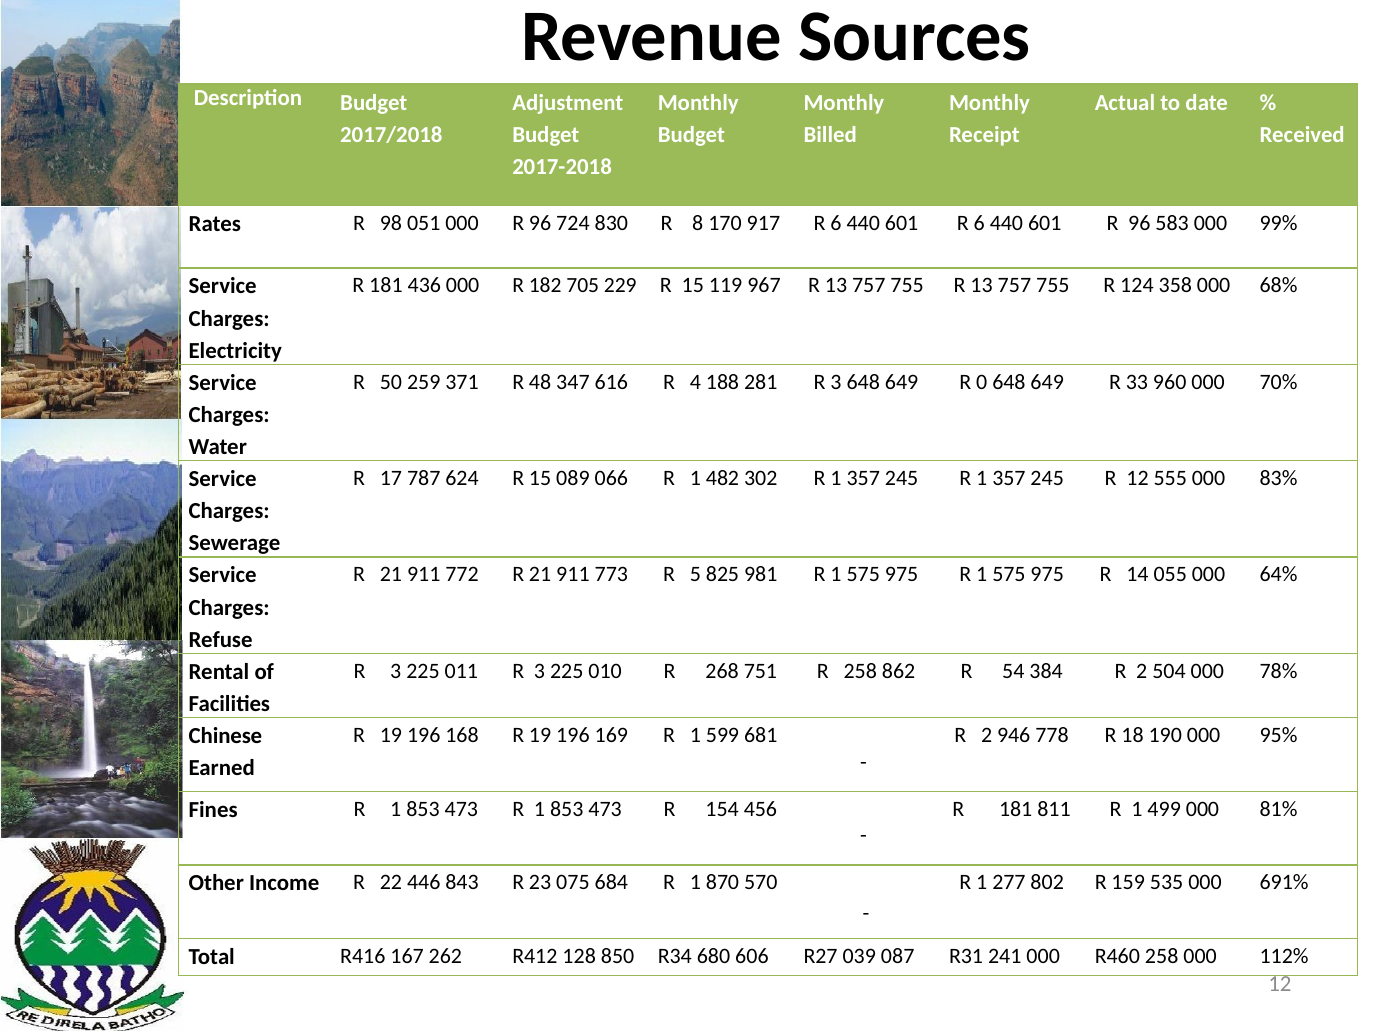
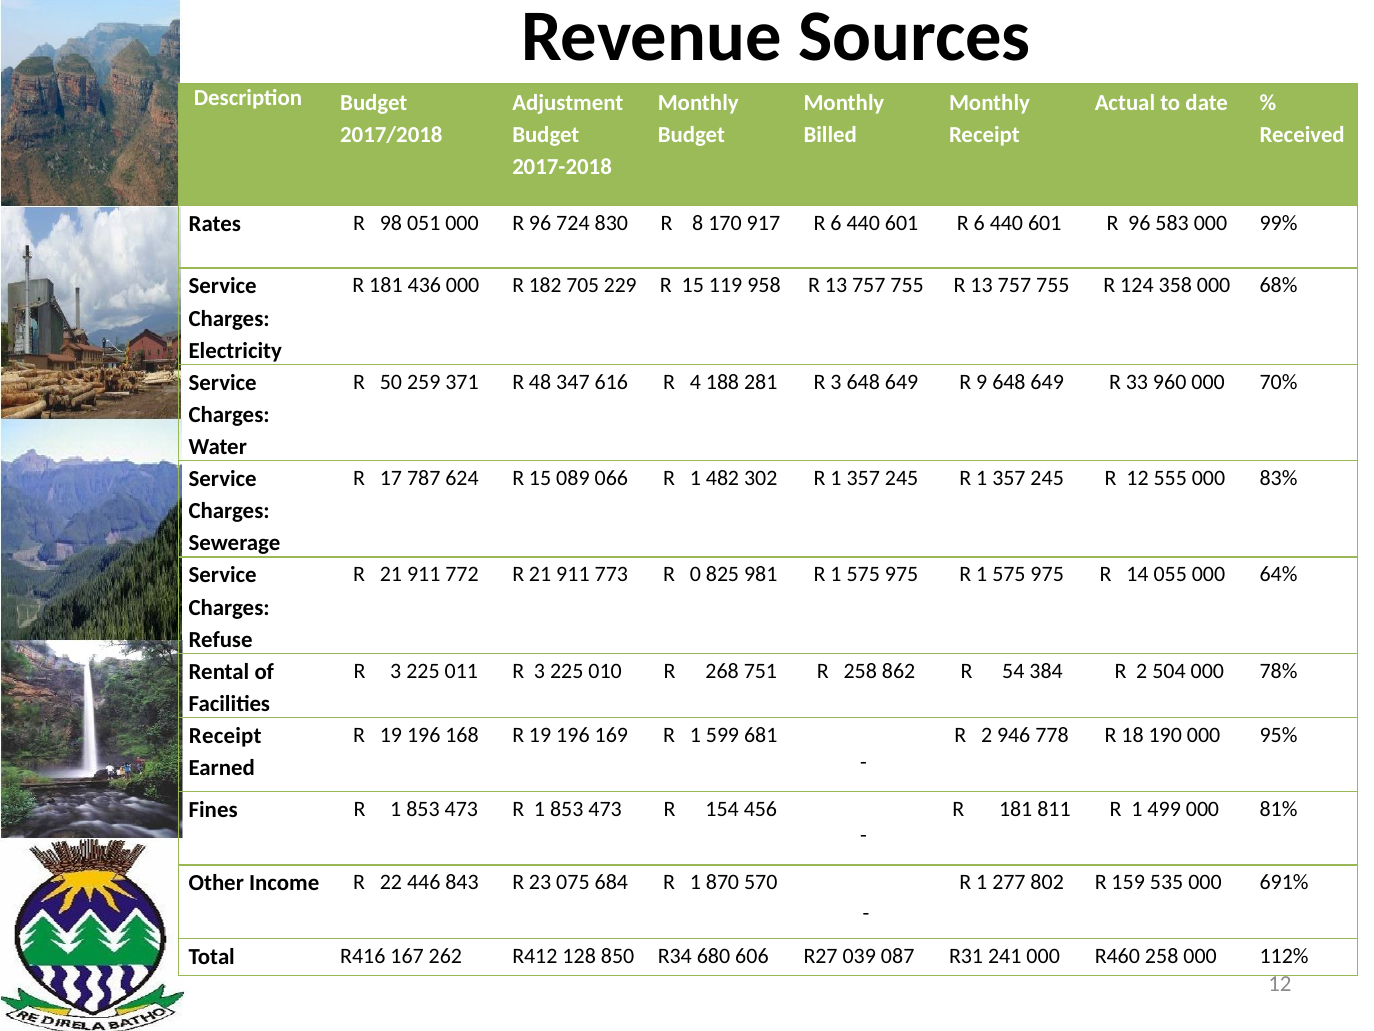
967: 967 -> 958
0: 0 -> 9
5: 5 -> 0
Chinese at (225, 736): Chinese -> Receipt
